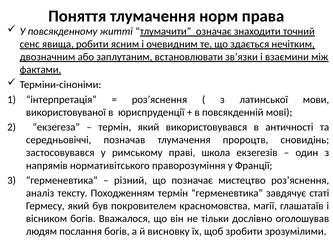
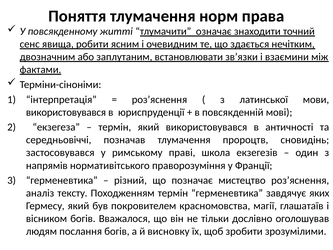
використовуваної at (66, 112): використовуваної -> використовувався
статі: статі -> яких
